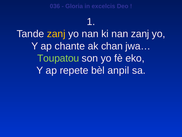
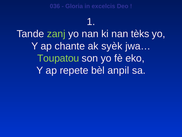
zanj at (56, 34) colour: yellow -> light green
nan zanj: zanj -> tèks
chan: chan -> syèk
